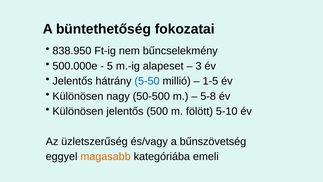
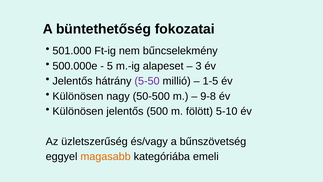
838.950: 838.950 -> 501.000
5-50 colour: blue -> purple
5-8: 5-8 -> 9-8
